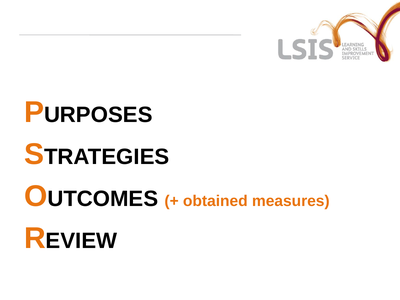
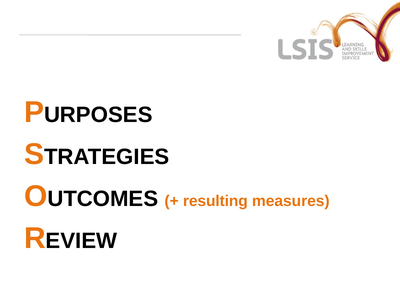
obtained: obtained -> resulting
